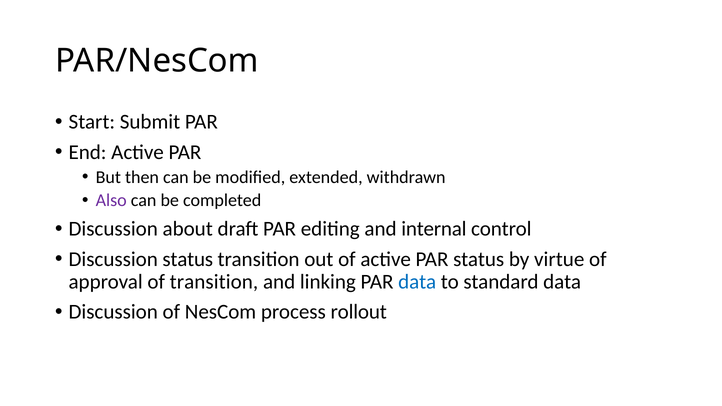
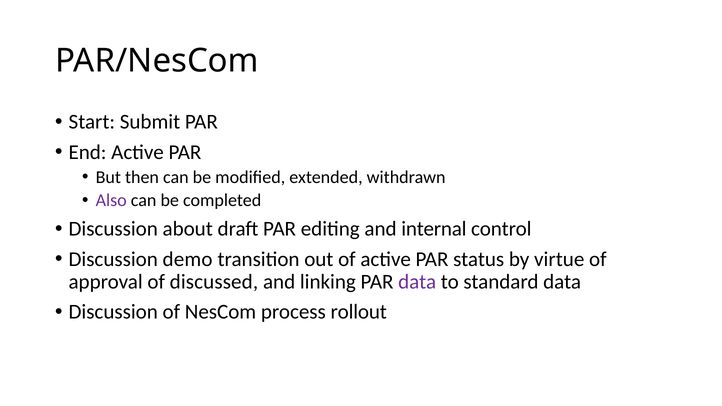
Discussion status: status -> demo
of transition: transition -> discussed
data at (417, 282) colour: blue -> purple
